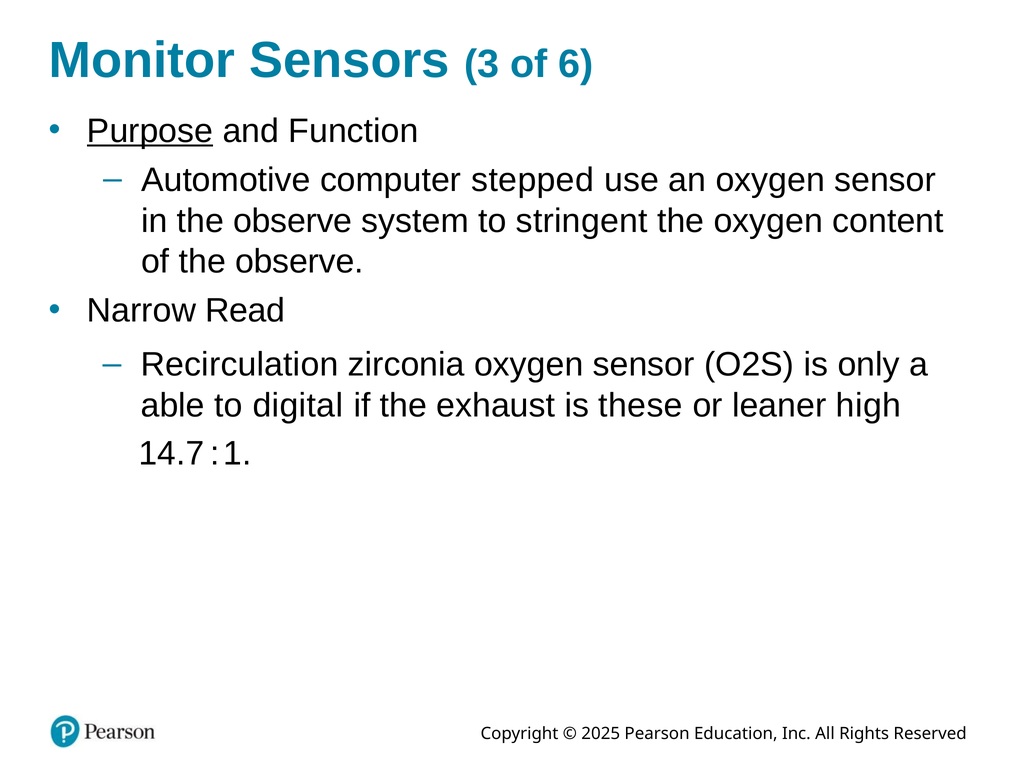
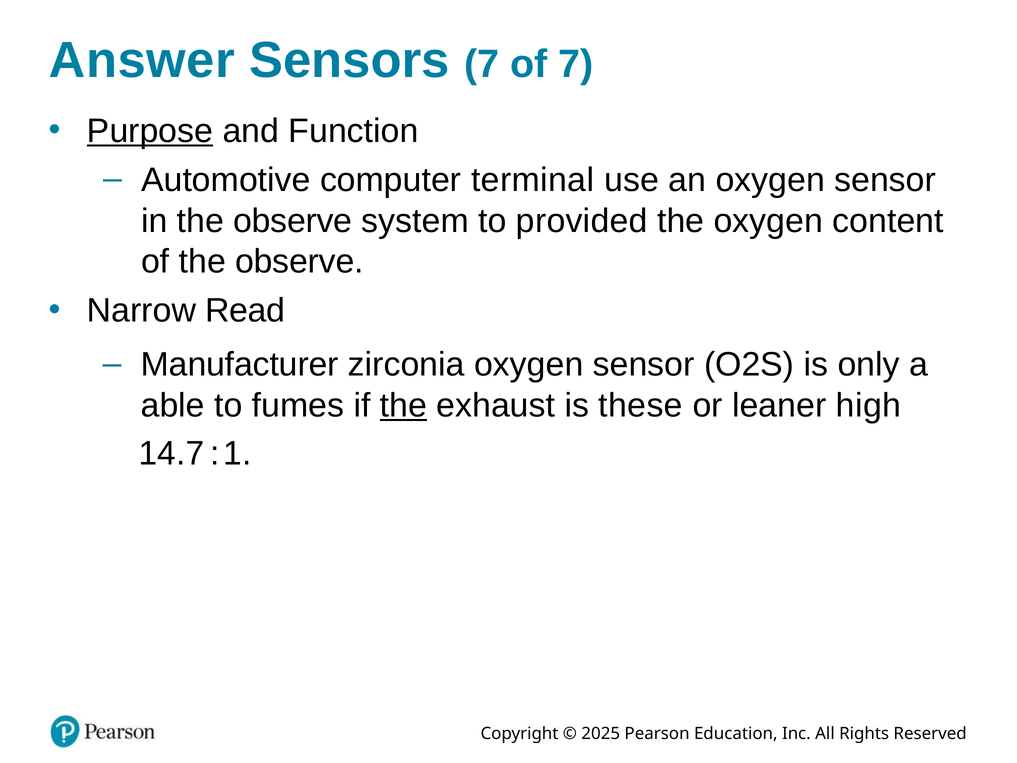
Monitor: Monitor -> Answer
Sensors 3: 3 -> 7
of 6: 6 -> 7
stepped: stepped -> terminal
stringent: stringent -> provided
Recirculation: Recirculation -> Manufacturer
digital: digital -> fumes
the at (403, 405) underline: none -> present
